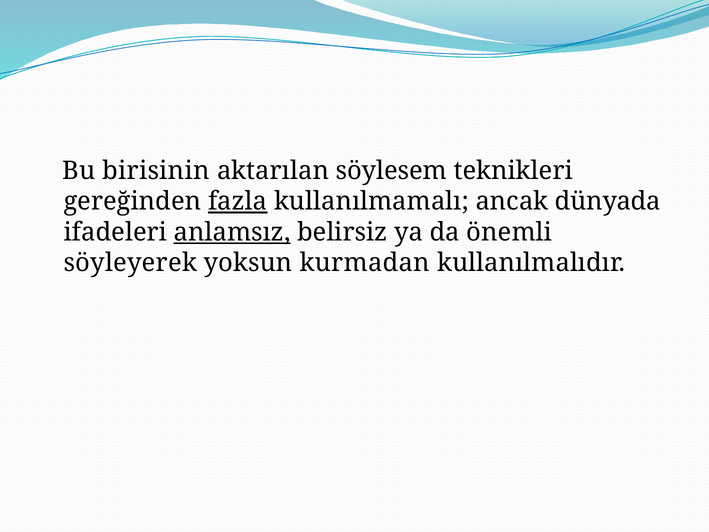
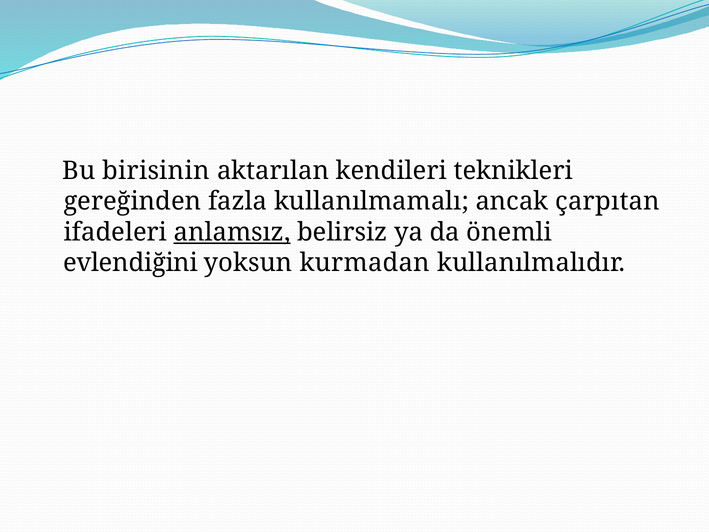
söylesem: söylesem -> kendileri
fazla underline: present -> none
dünyada: dünyada -> çarpıtan
söyleyerek: söyleyerek -> evlendiğini
